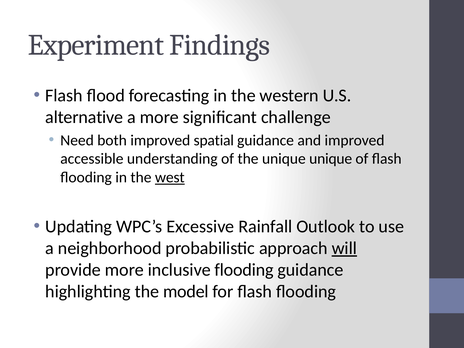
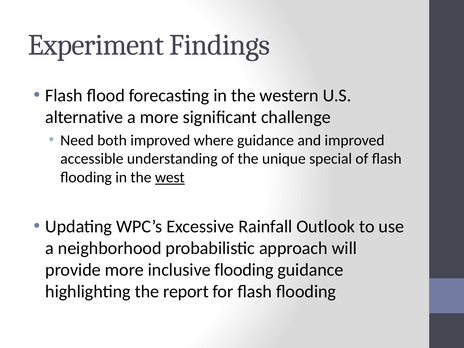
spatial: spatial -> where
unique unique: unique -> special
will underline: present -> none
model: model -> report
